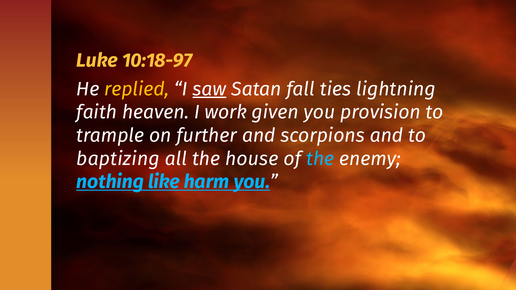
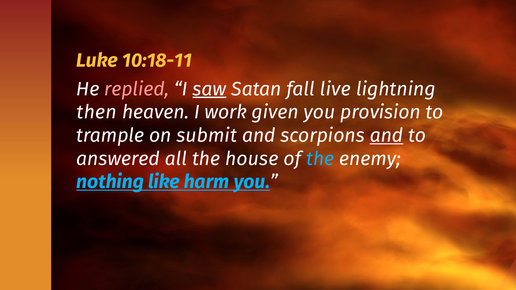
10:18-97: 10:18-97 -> 10:18-11
replied colour: yellow -> pink
ties: ties -> live
faith: faith -> then
further: further -> submit
and at (386, 136) underline: none -> present
baptizing: baptizing -> answered
